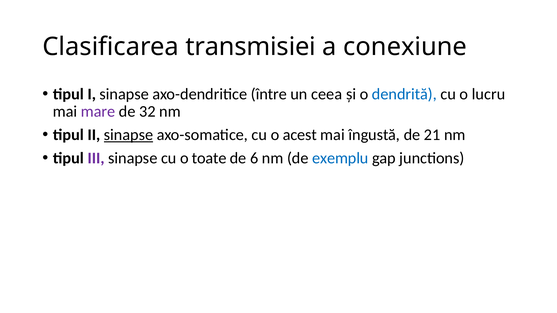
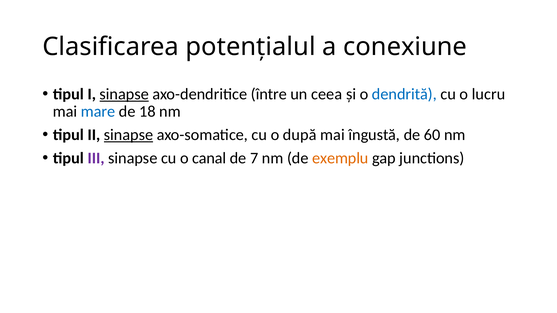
transmisiei: transmisiei -> potențialul
sinapse at (124, 94) underline: none -> present
mare colour: purple -> blue
32: 32 -> 18
acest: acest -> după
21: 21 -> 60
toate: toate -> canal
6: 6 -> 7
exemplu colour: blue -> orange
